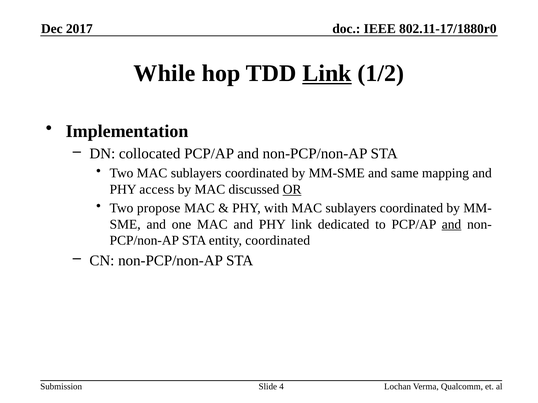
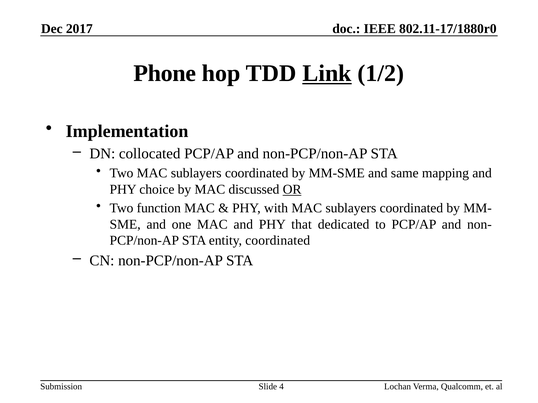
While: While -> Phone
access: access -> choice
propose: propose -> function
PHY link: link -> that
and at (452, 225) underline: present -> none
